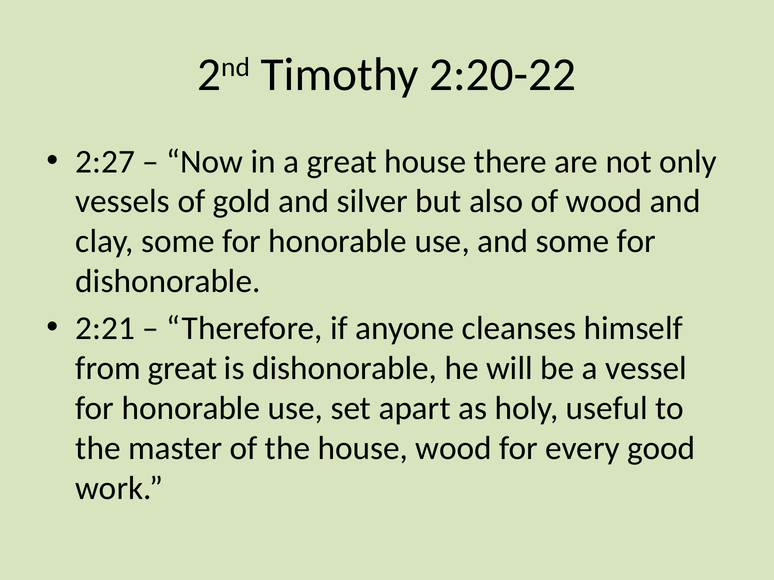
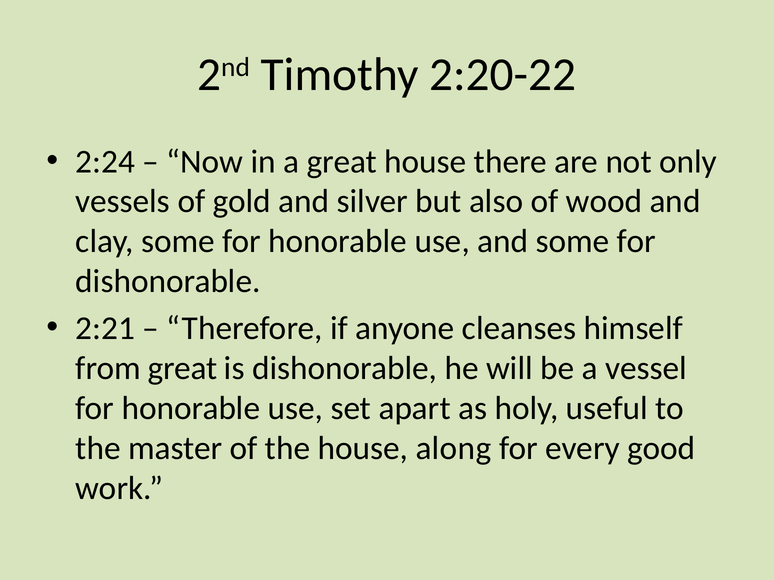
2:27: 2:27 -> 2:24
house wood: wood -> along
